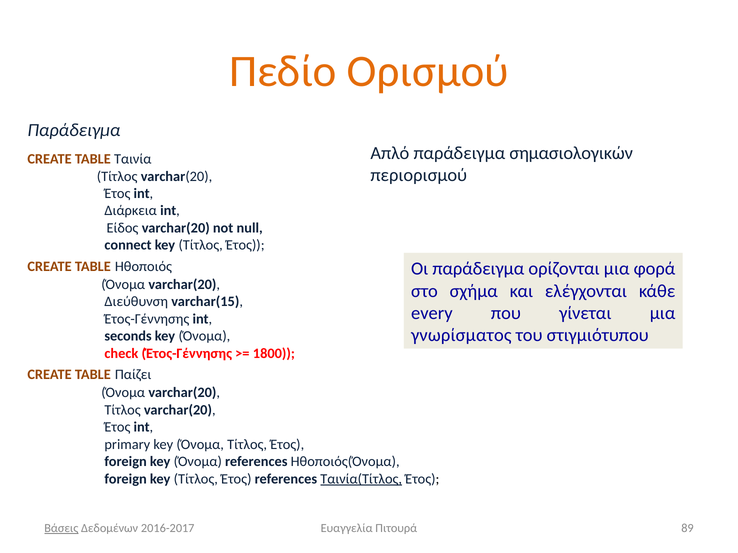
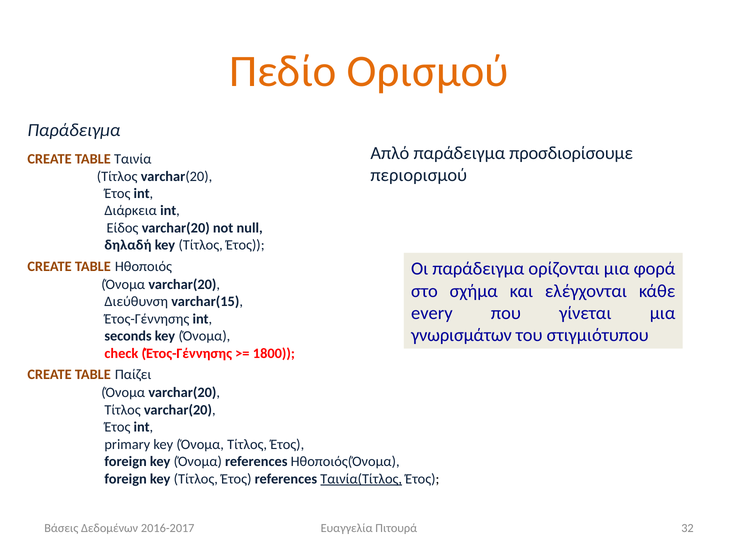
σημασιολογικών: σημασιολογικών -> προσδιορίσουμε
connect: connect -> δηλαδή
γνωρίσματος: γνωρίσματος -> γνωρισμάτων
Βάσεις underline: present -> none
89: 89 -> 32
